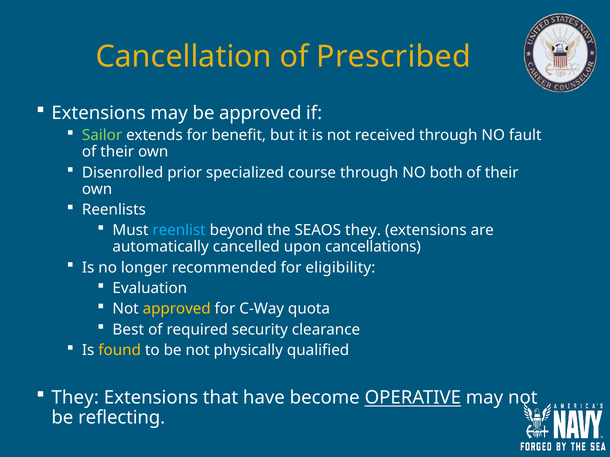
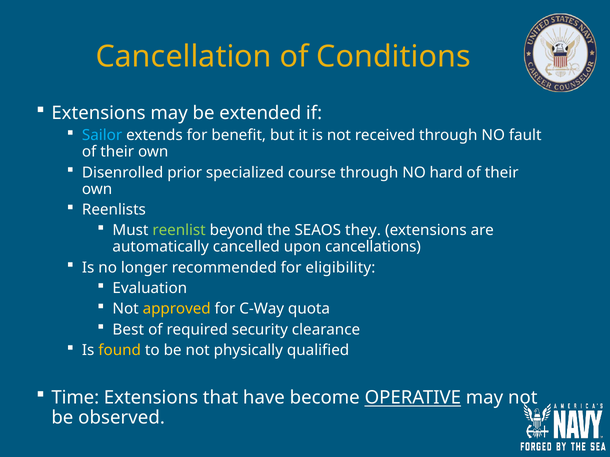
Prescribed: Prescribed -> Conditions
be approved: approved -> extended
Sailor colour: light green -> light blue
both: both -> hard
reenlist colour: light blue -> light green
They at (75, 398): They -> Time
reflecting: reflecting -> observed
